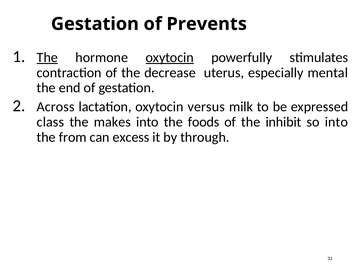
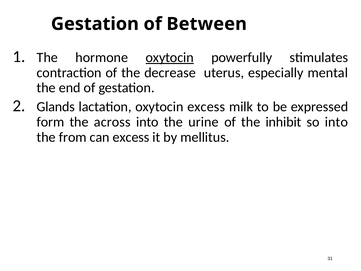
Prevents: Prevents -> Between
The at (47, 57) underline: present -> none
Across: Across -> Glands
oxytocin versus: versus -> excess
class: class -> form
makes: makes -> across
foods: foods -> urine
through: through -> mellitus
